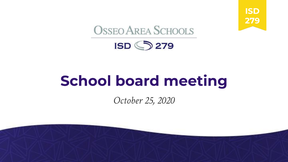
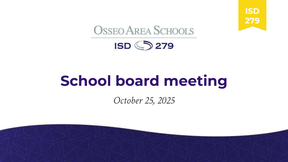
2020: 2020 -> 2025
